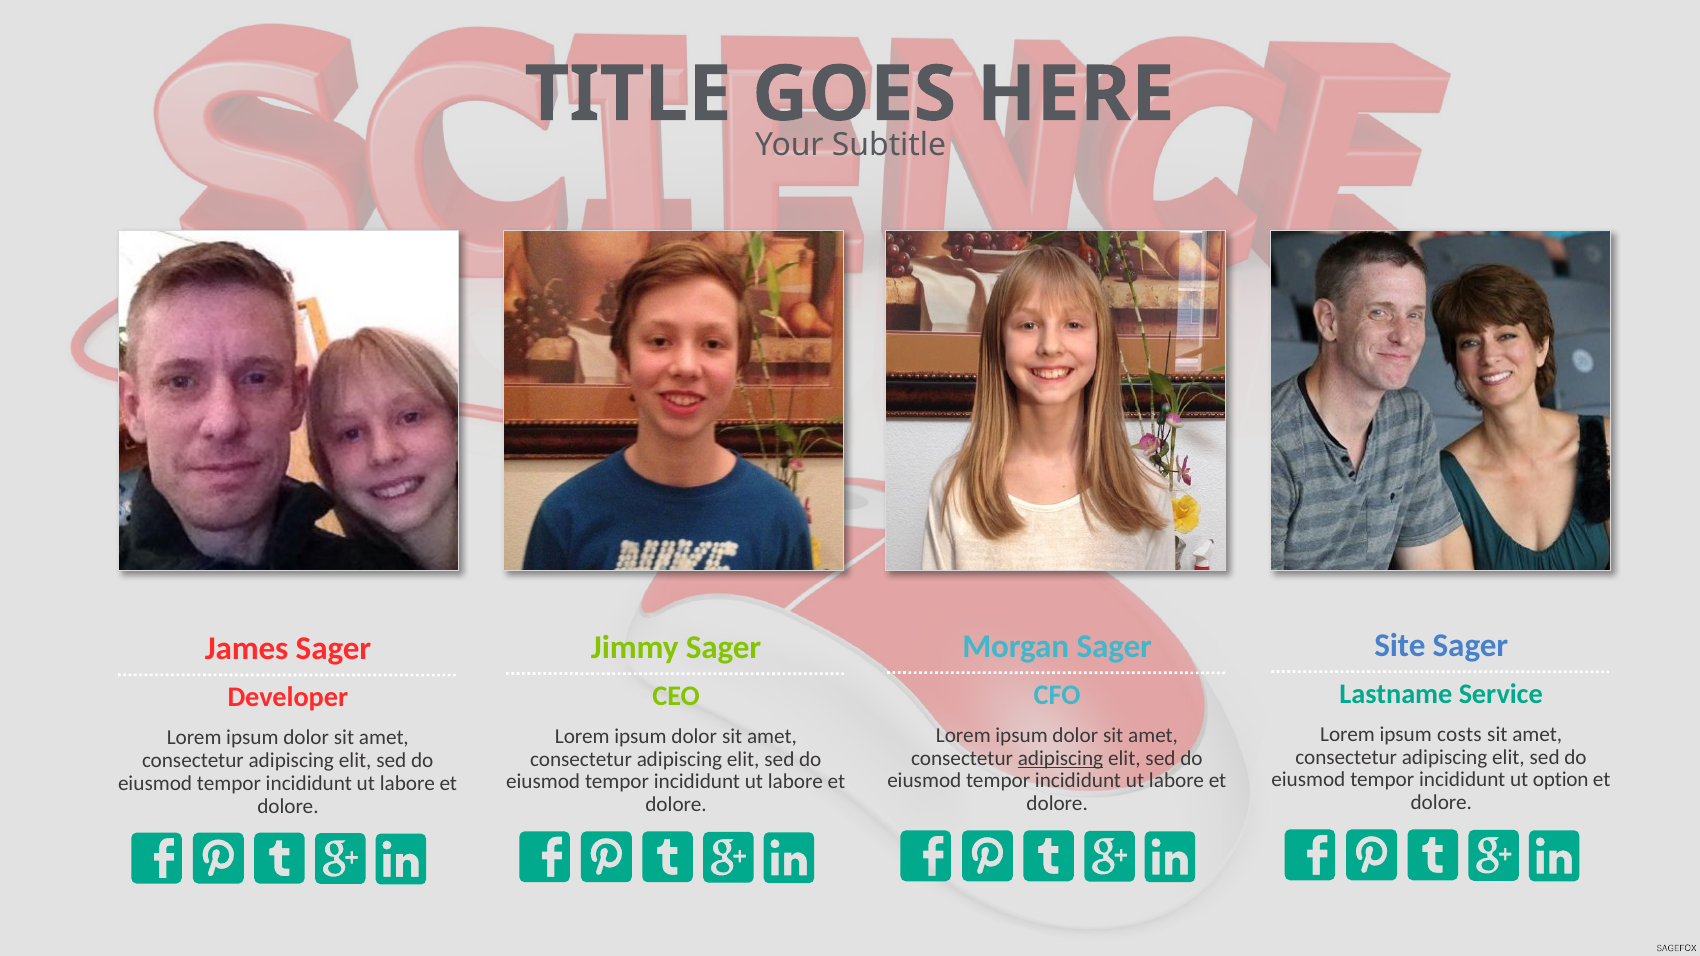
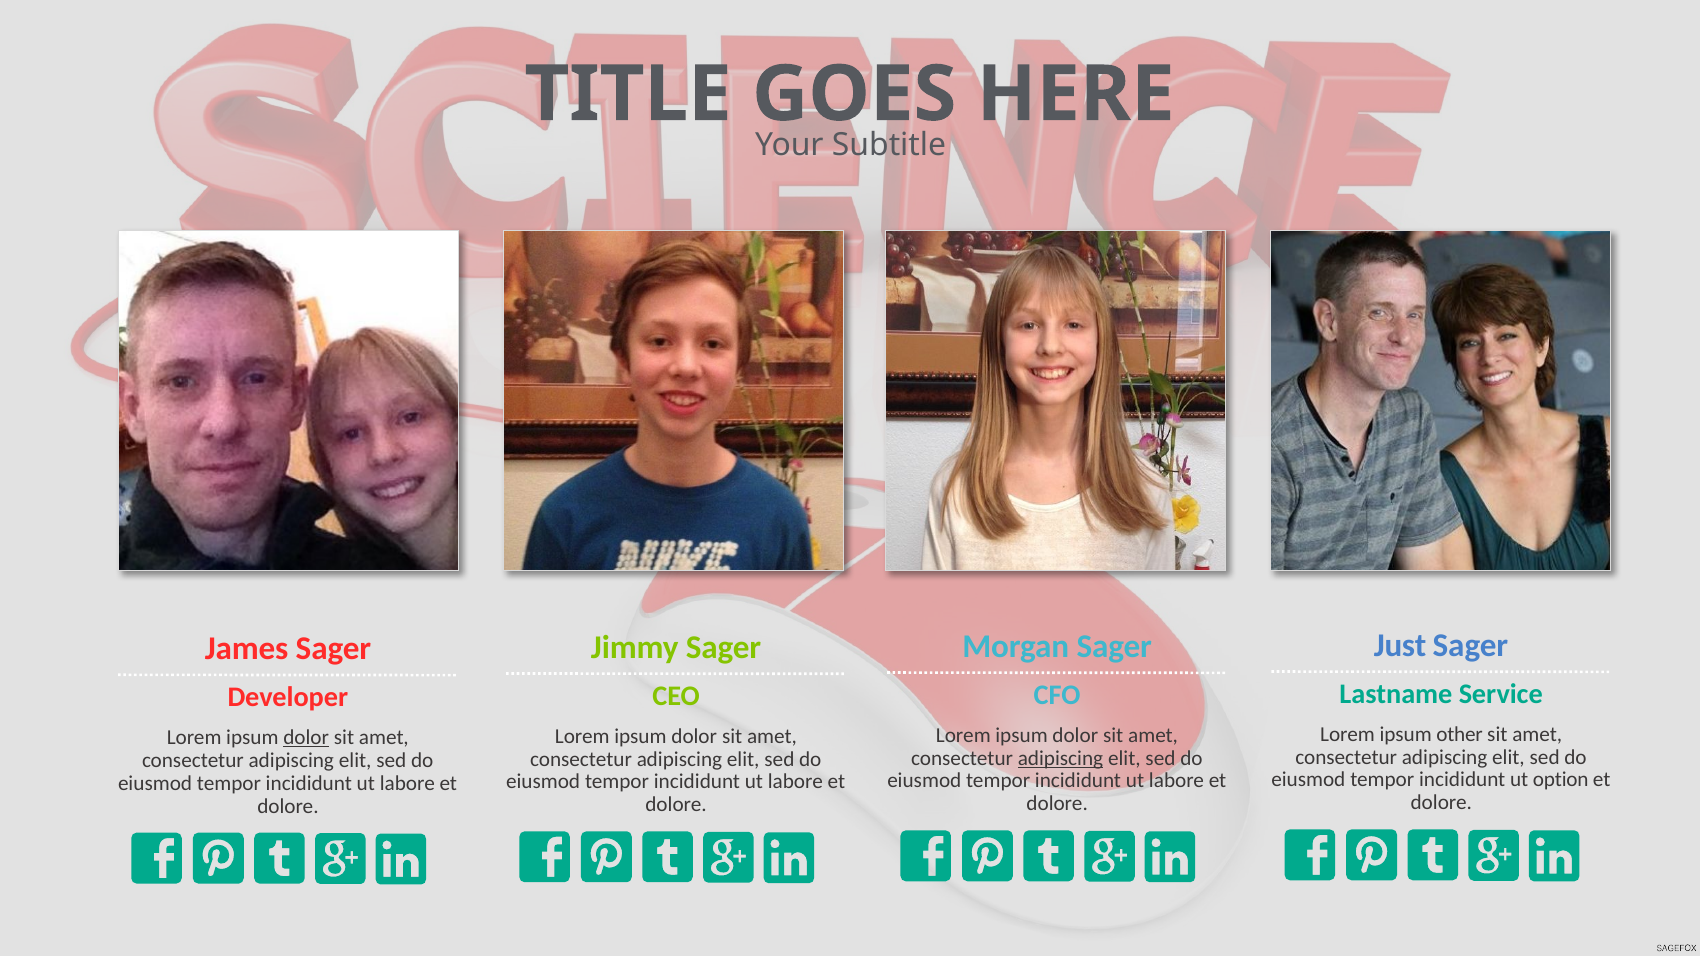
Site: Site -> Just
costs: costs -> other
dolor at (306, 738) underline: none -> present
